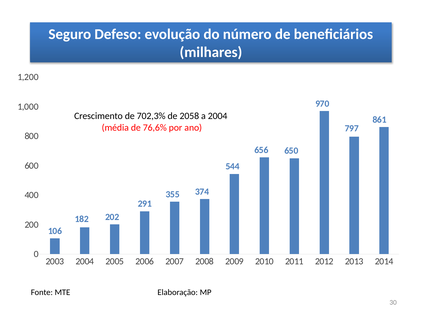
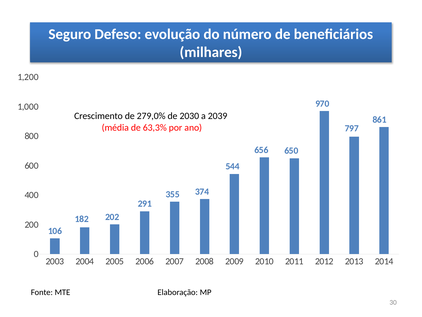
702,3%: 702,3% -> 279,0%
2058: 2058 -> 2030
a 2004: 2004 -> 2039
76,6%: 76,6% -> 63,3%
